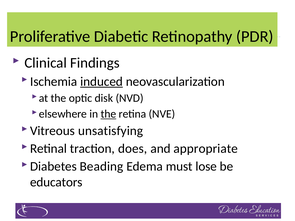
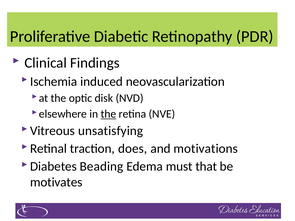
induced underline: present -> none
appropriate: appropriate -> motivations
lose: lose -> that
educators: educators -> motivates
